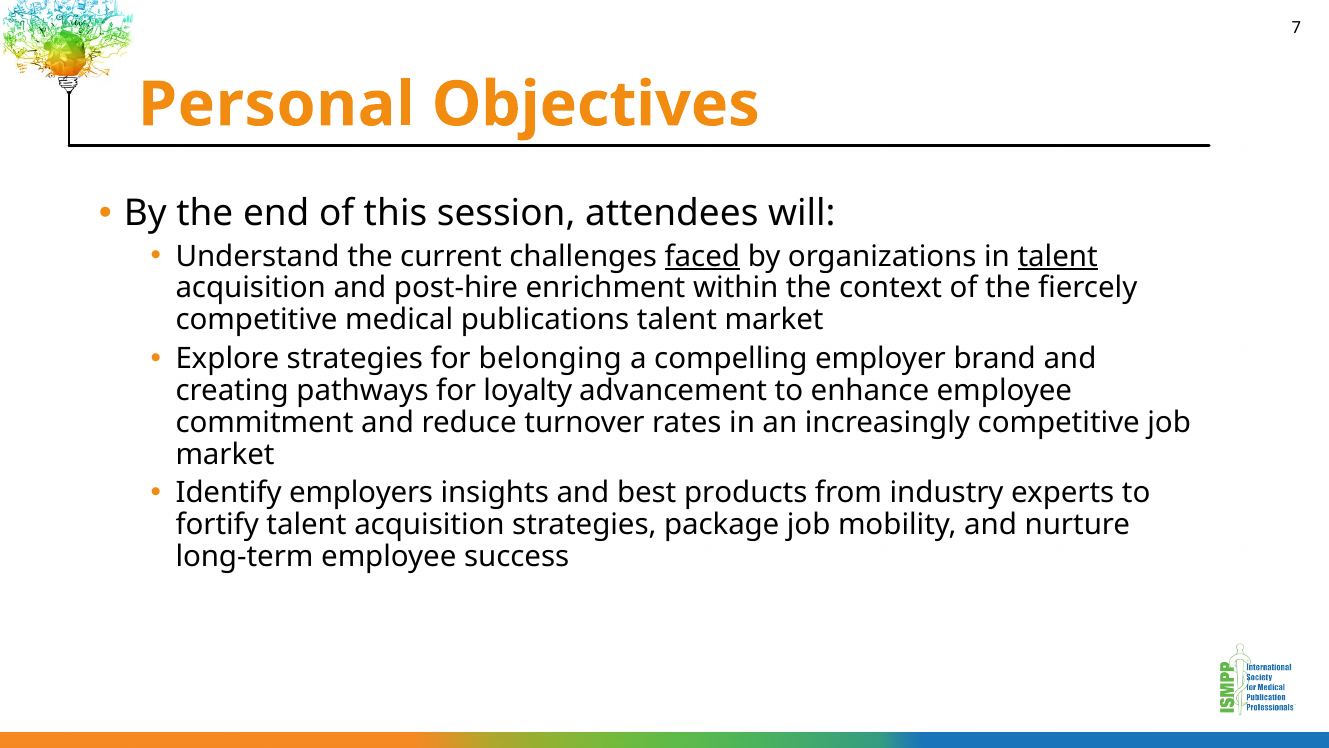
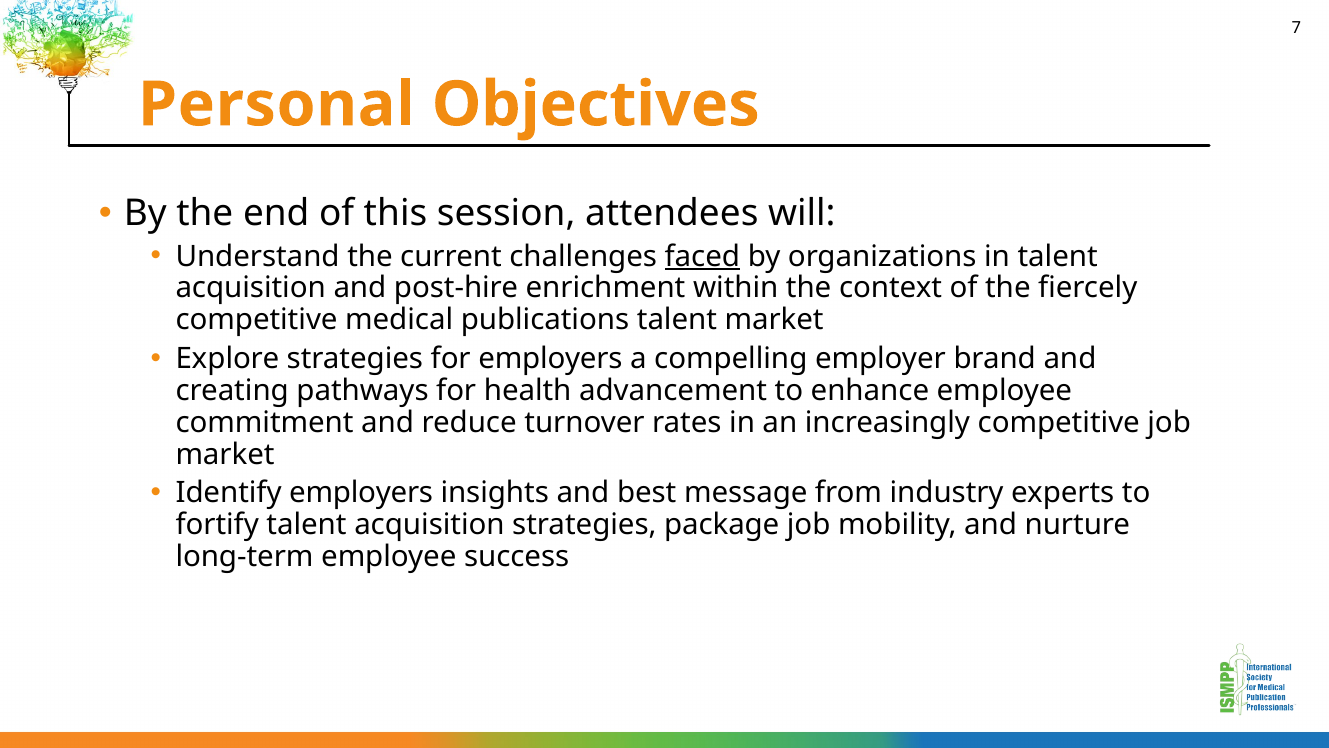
talent at (1058, 256) underline: present -> none
for belonging: belonging -> employers
loyalty: loyalty -> health
products: products -> message
